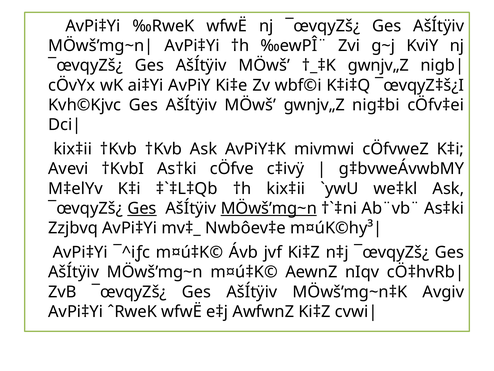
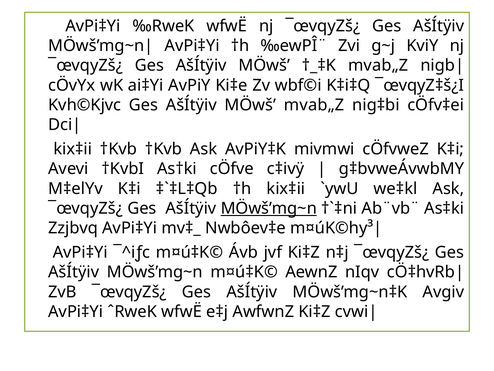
†_‡K gwnjv„Z: gwnjv„Z -> mvab„Z
MÖwš gwnjv„Z: gwnjv„Z -> mvab„Z
Ges at (142, 208) underline: present -> none
